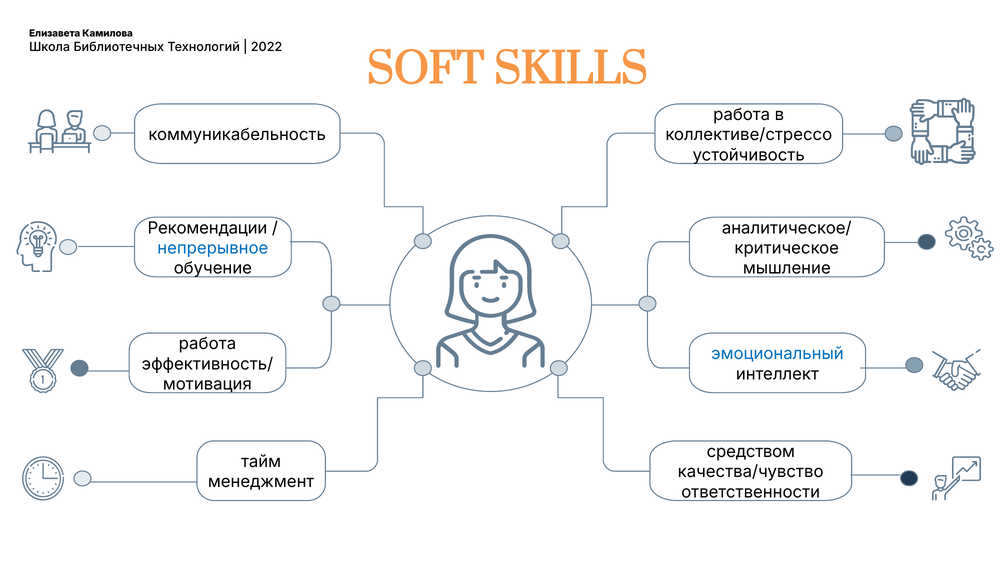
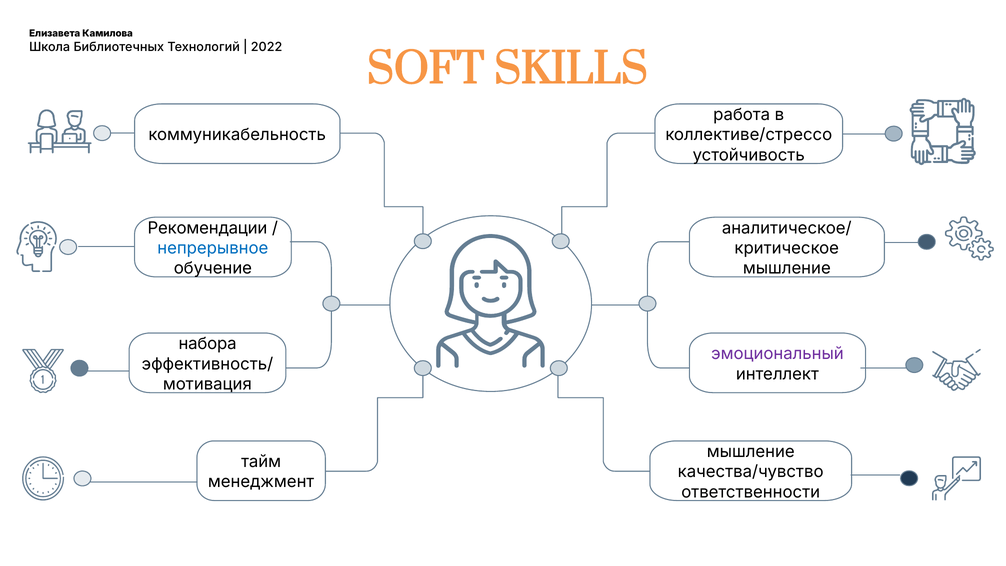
работа at (207, 344): работа -> набора
эмоциональный colour: blue -> purple
средством at (751, 452): средством -> мышление
